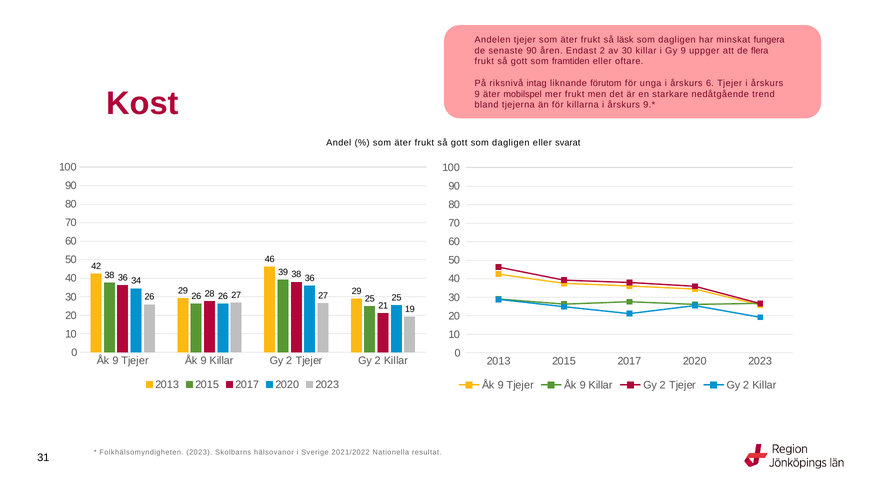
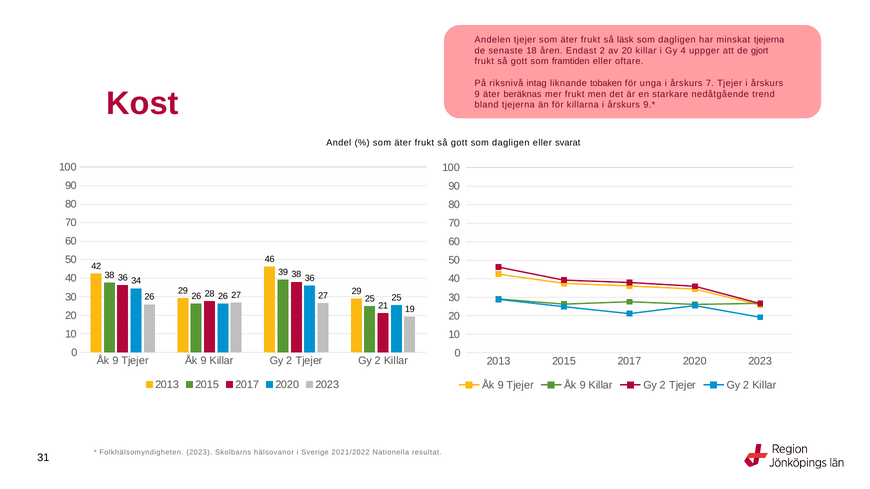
minskat fungera: fungera -> tjejerna
senaste 90: 90 -> 18
av 30: 30 -> 20
Gy 9: 9 -> 4
flera: flera -> gjort
förutom: förutom -> tobaken
6: 6 -> 7
mobilspel: mobilspel -> beräknas
